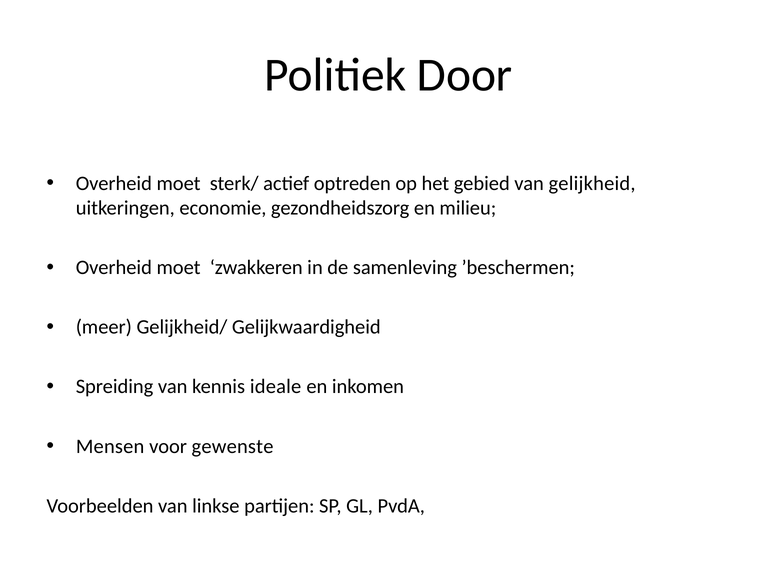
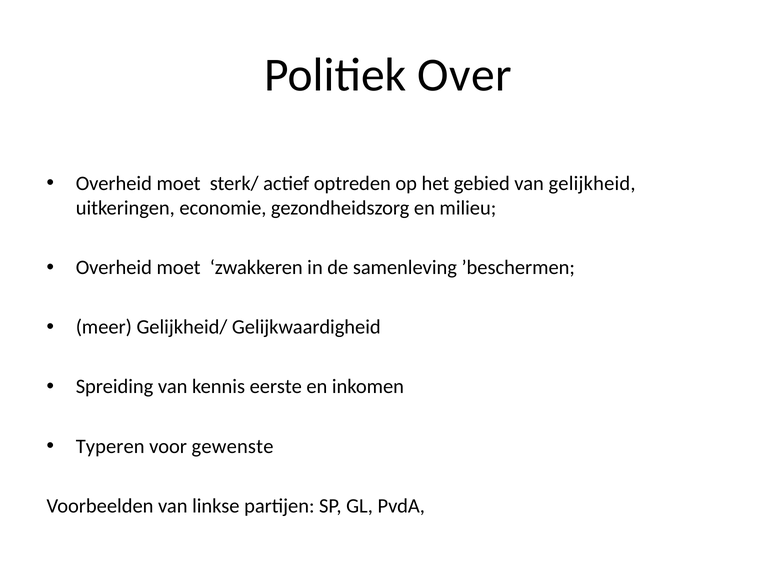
Door: Door -> Over
ideale: ideale -> eerste
Mensen: Mensen -> Typeren
